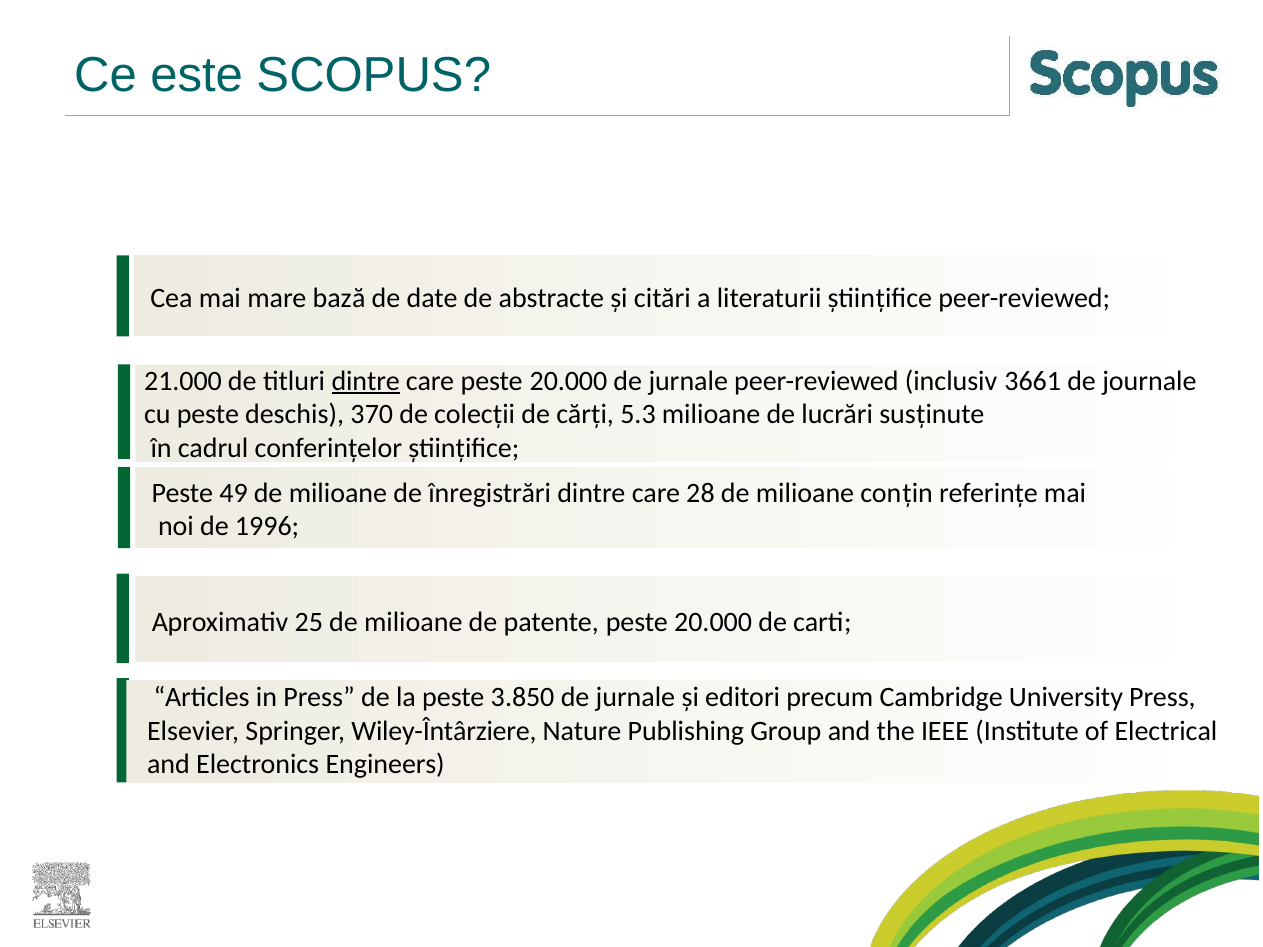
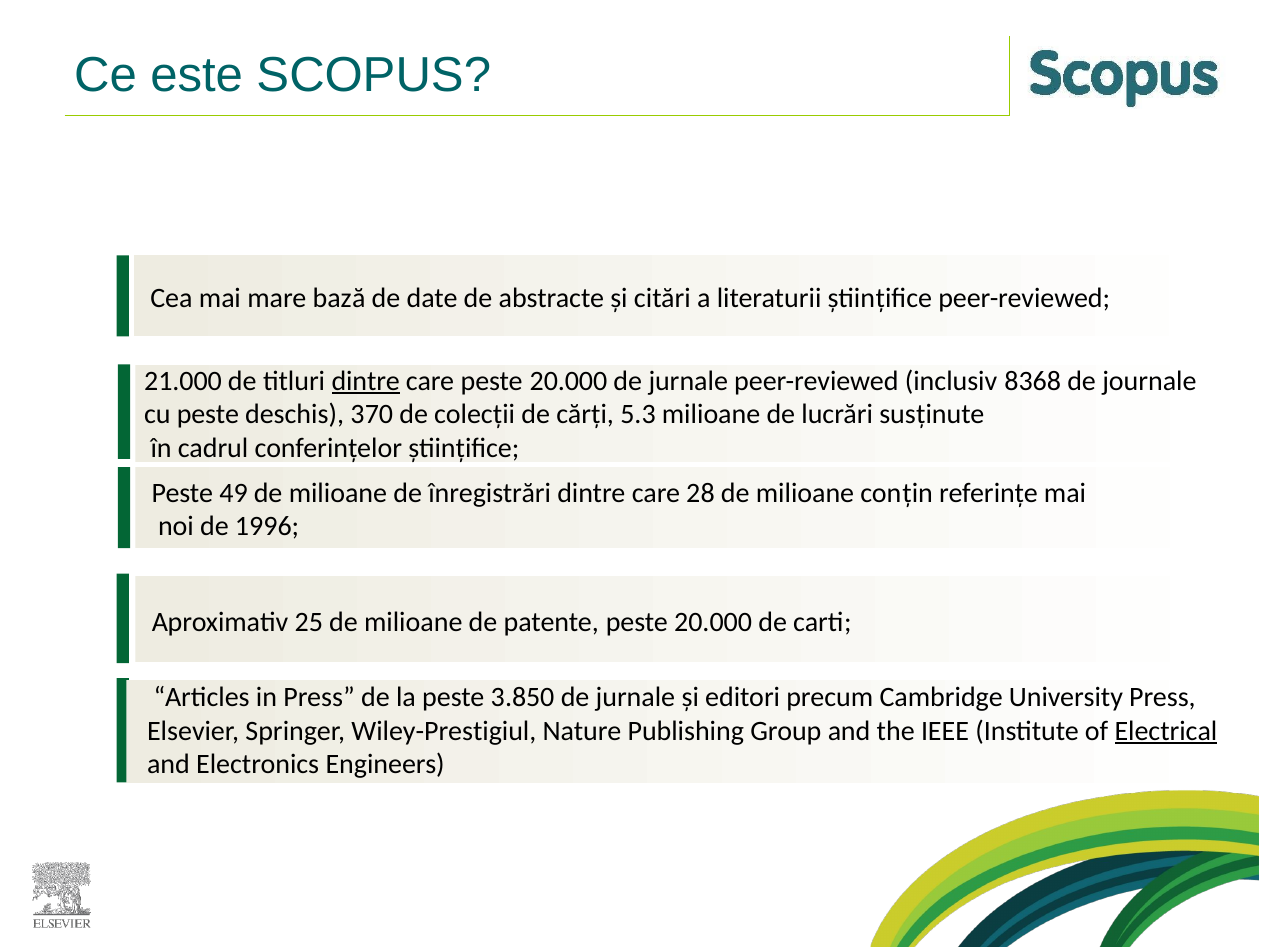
3661: 3661 -> 8368
Wiley-Întârziere: Wiley-Întârziere -> Wiley-Prestigiul
Electrical underline: none -> present
